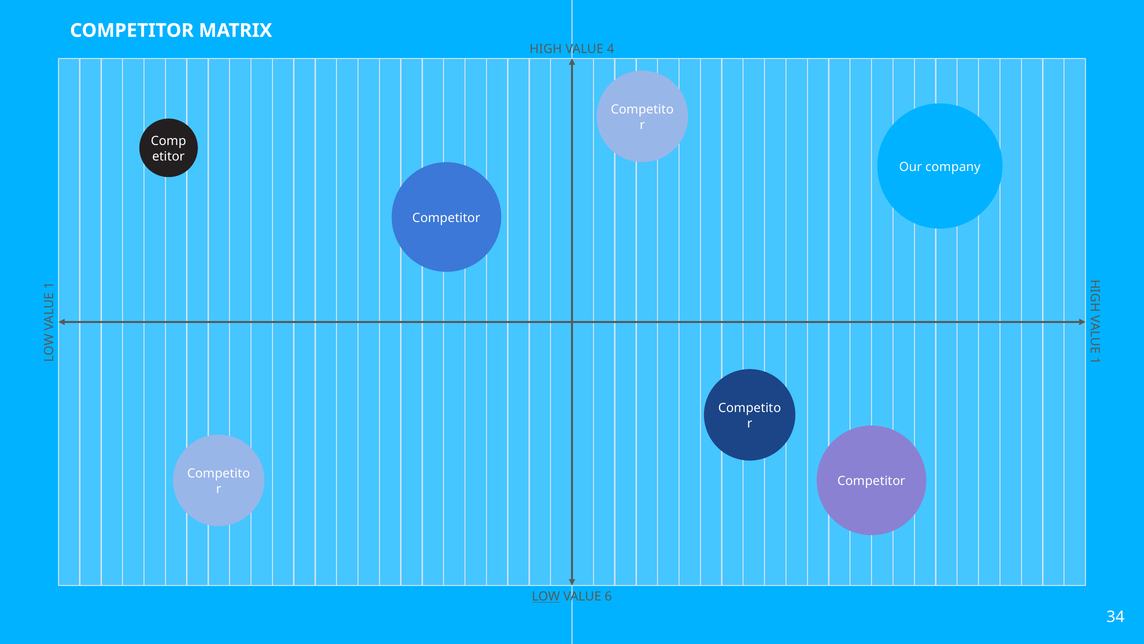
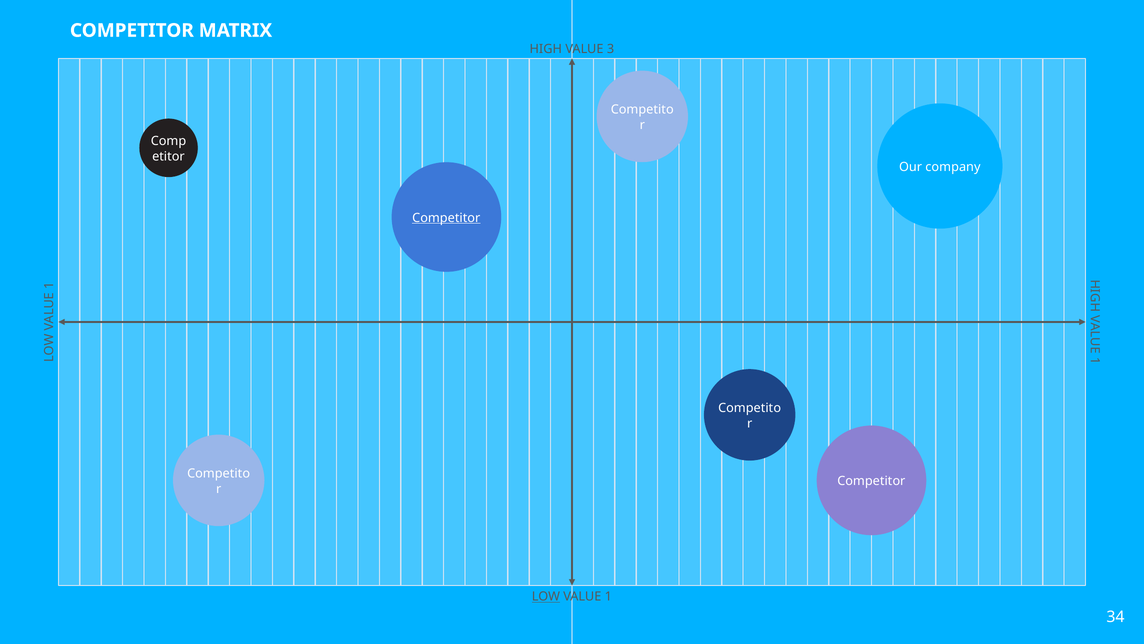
4: 4 -> 3
Competitor at (446, 218) underline: none -> present
VALUE 6: 6 -> 1
